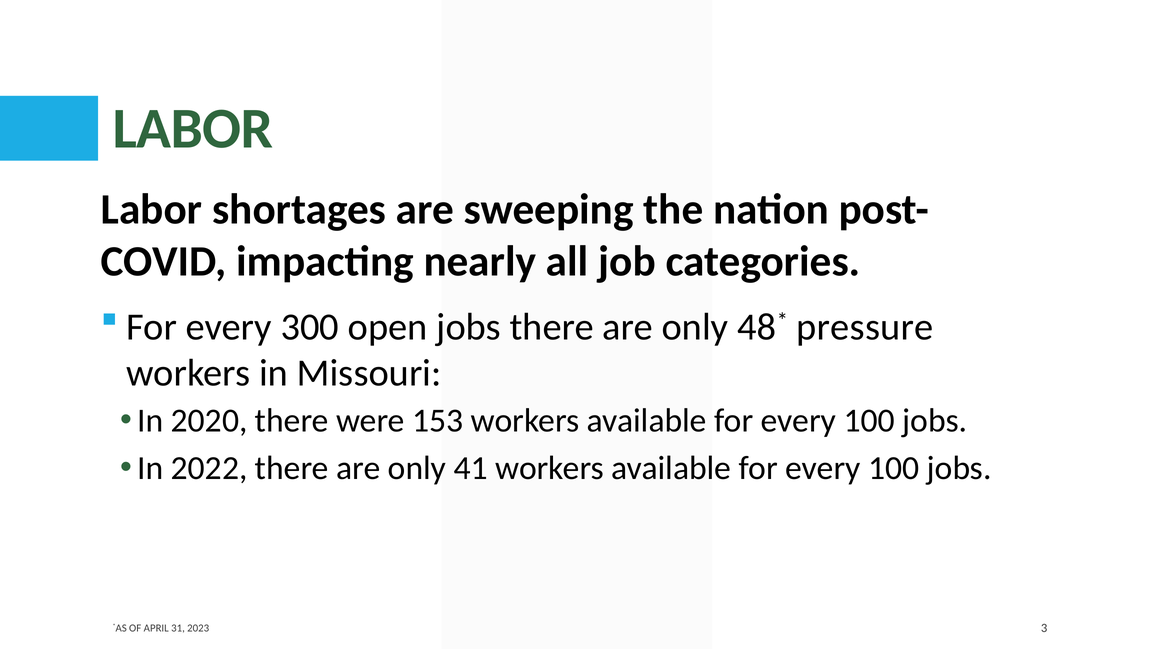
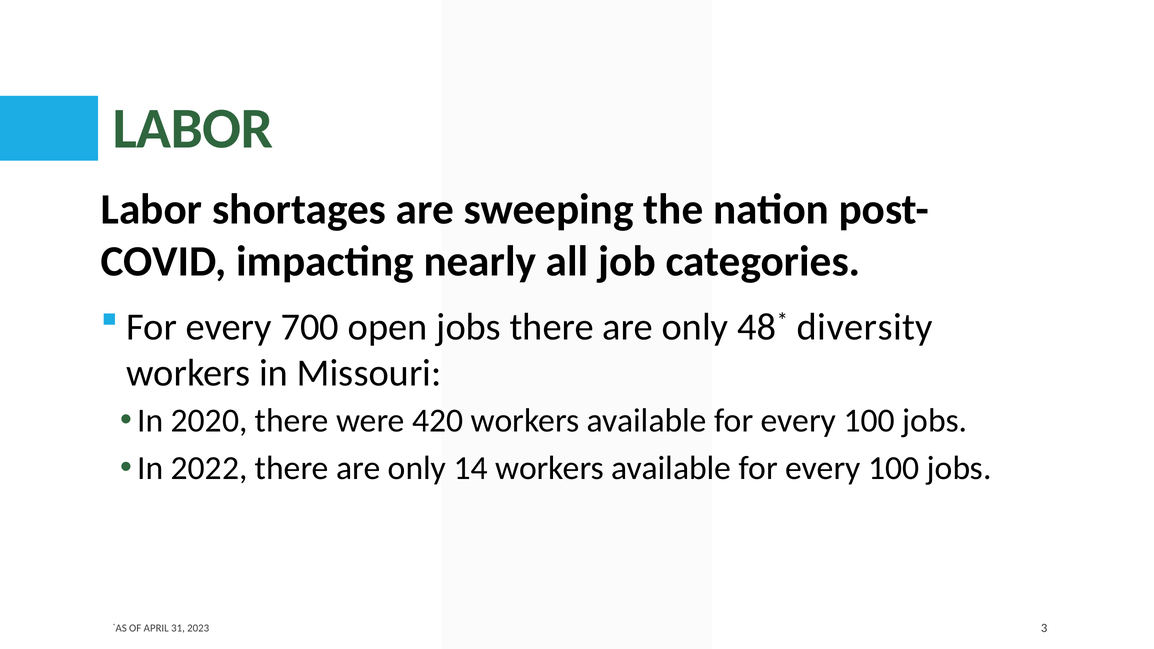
300: 300 -> 700
pressure: pressure -> diversity
153: 153 -> 420
41: 41 -> 14
